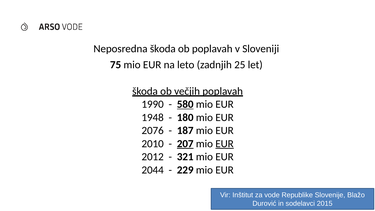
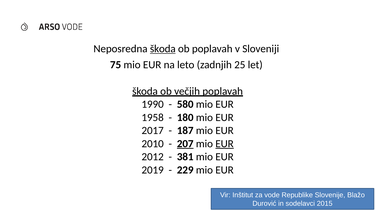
škoda at (163, 49) underline: none -> present
580 underline: present -> none
1948: 1948 -> 1958
2076: 2076 -> 2017
321: 321 -> 381
2044: 2044 -> 2019
